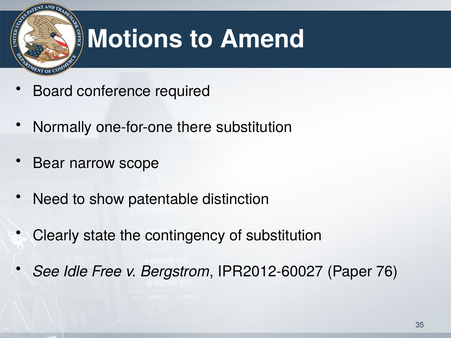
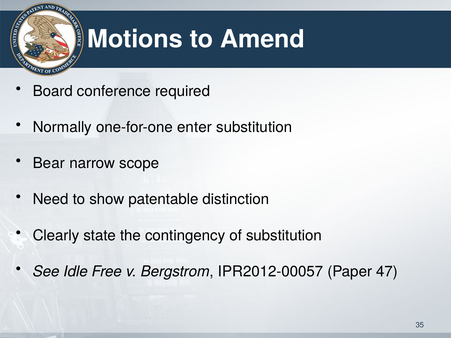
there: there -> enter
IPR2012-60027: IPR2012-60027 -> IPR2012-00057
76: 76 -> 47
